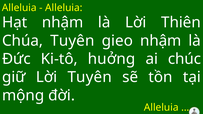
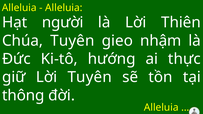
Hạt nhậm: nhậm -> người
huởng: huởng -> hướng
chúc: chúc -> thực
mộng: mộng -> thông
